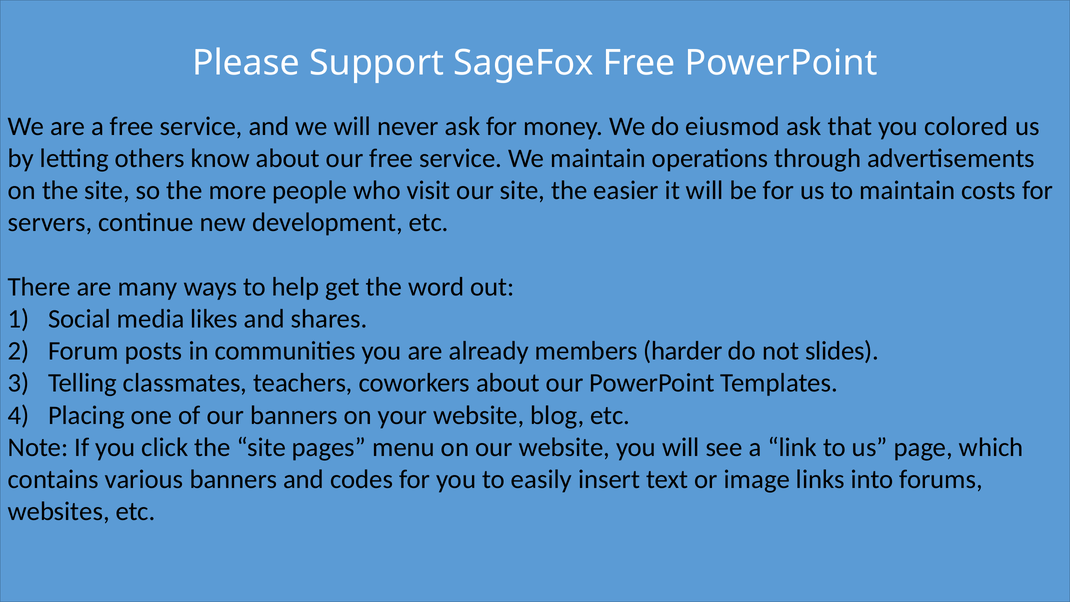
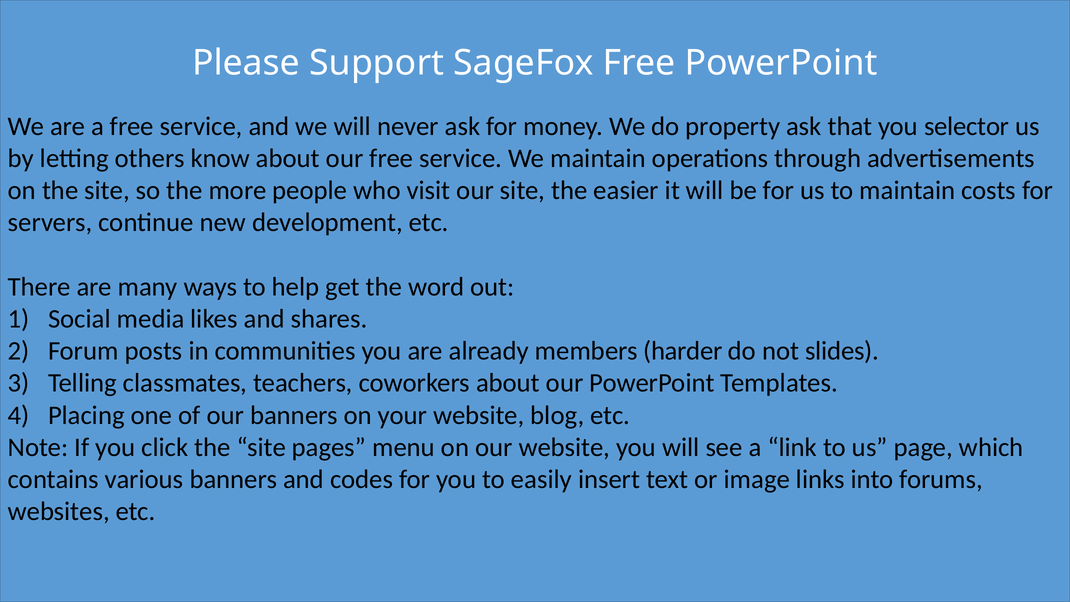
eiusmod: eiusmod -> property
colored: colored -> selector
